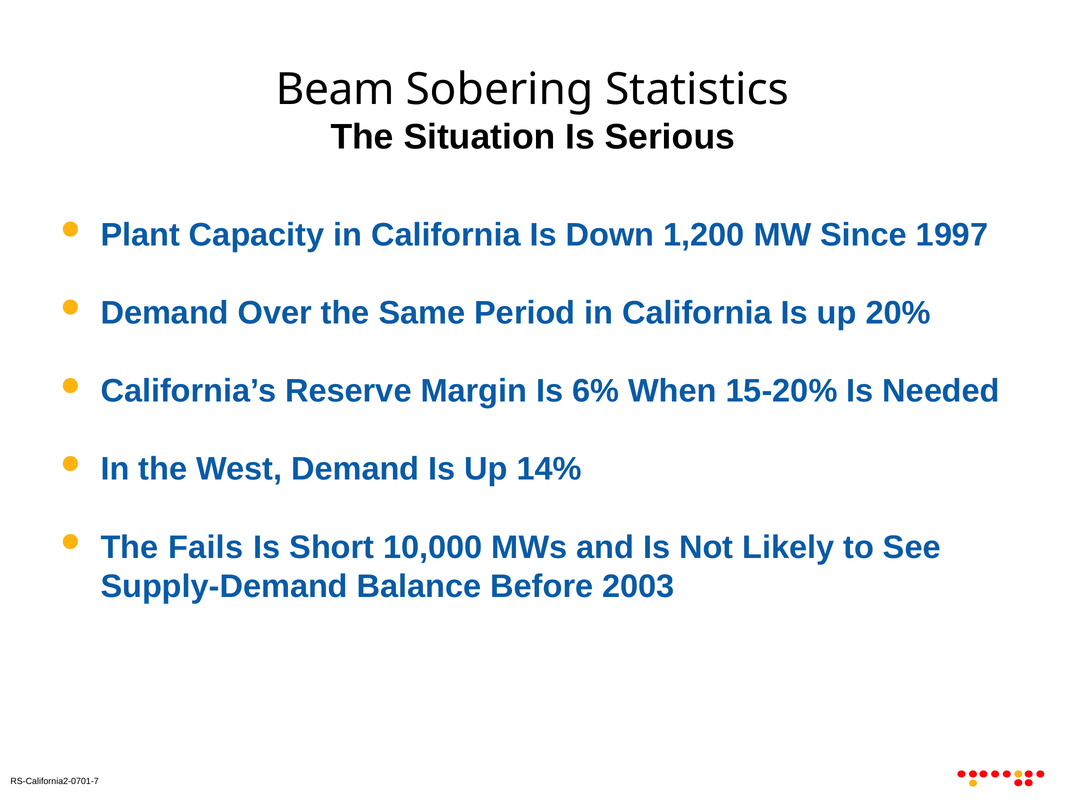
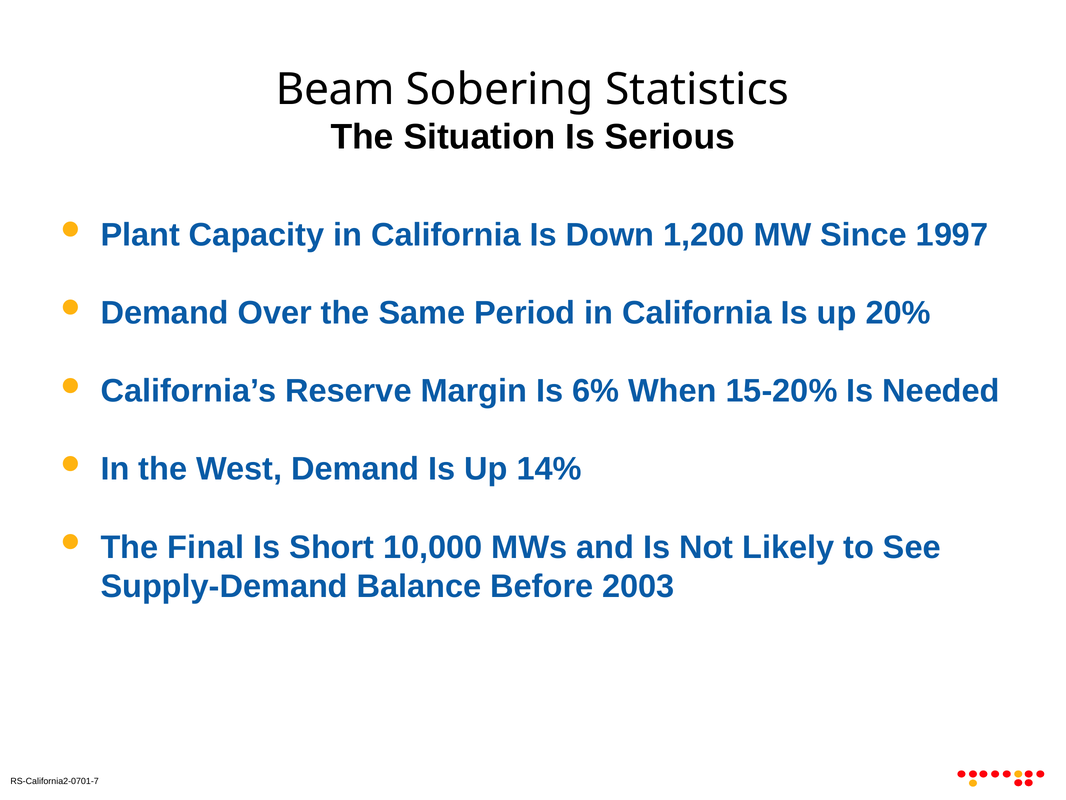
Fails: Fails -> Final
